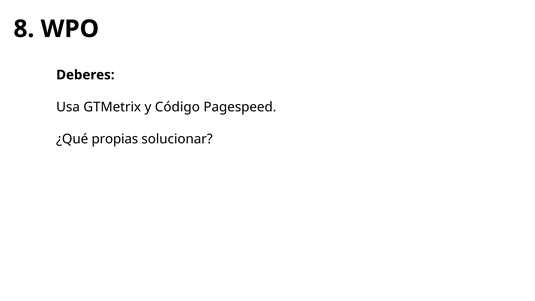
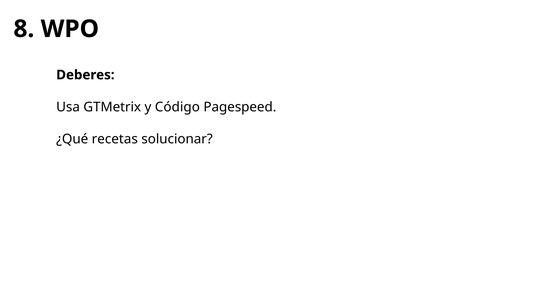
propias: propias -> recetas
